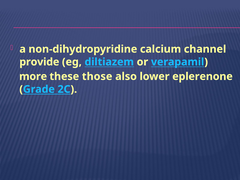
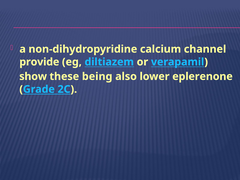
more: more -> show
those: those -> being
